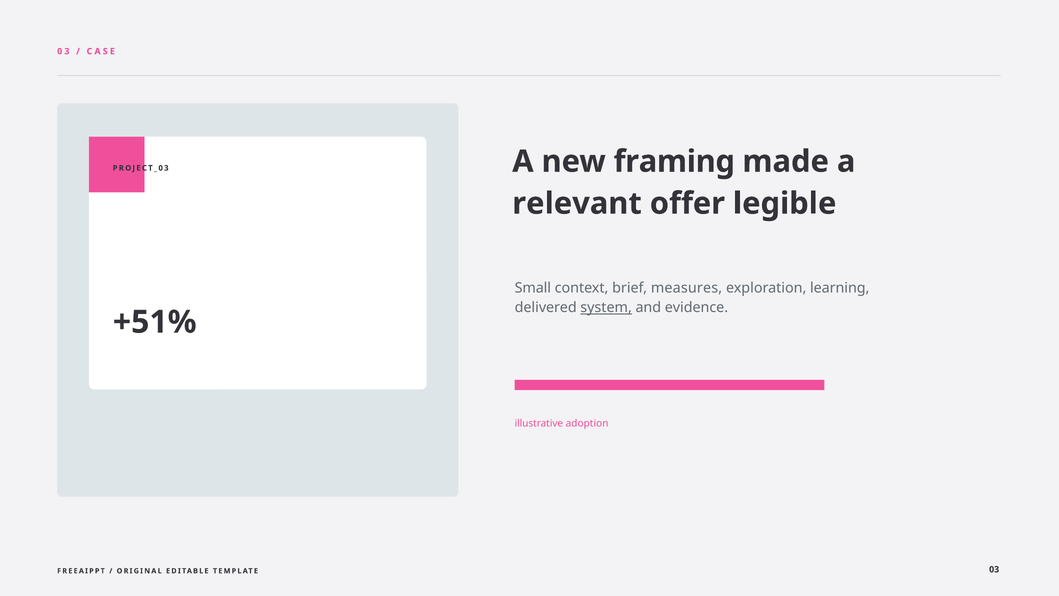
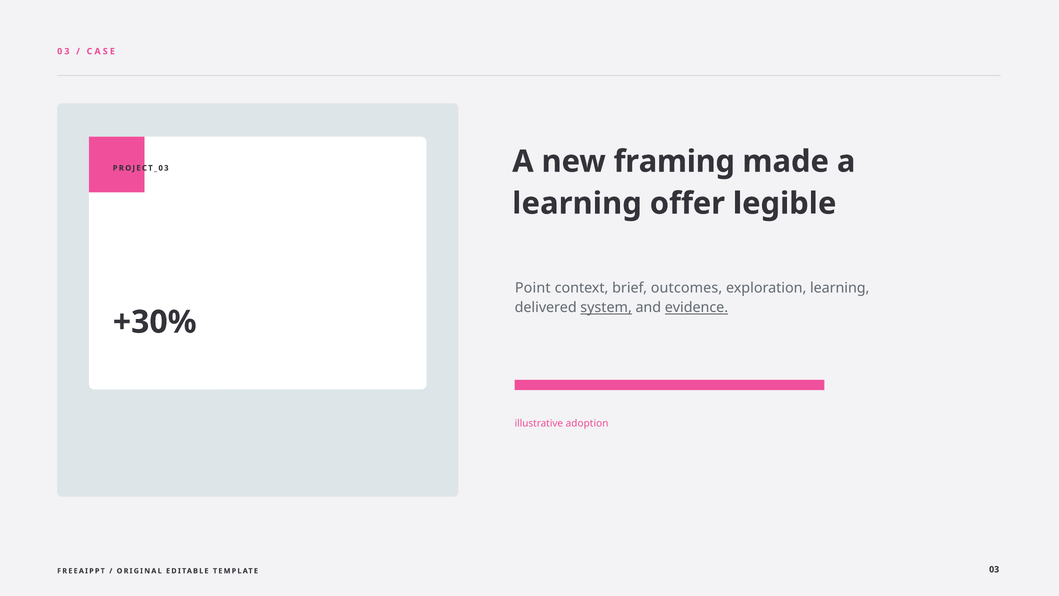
relevant at (577, 203): relevant -> learning
Small: Small -> Point
measures: measures -> outcomes
evidence underline: none -> present
+51%: +51% -> +30%
